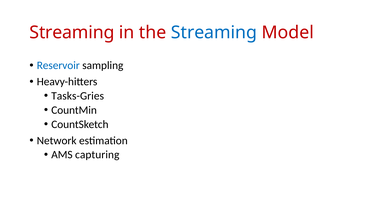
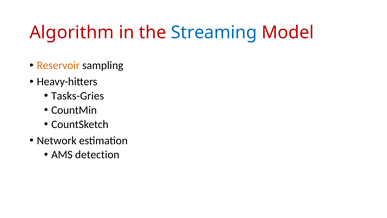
Streaming at (72, 33): Streaming -> Algorithm
Reservoir colour: blue -> orange
capturing: capturing -> detection
